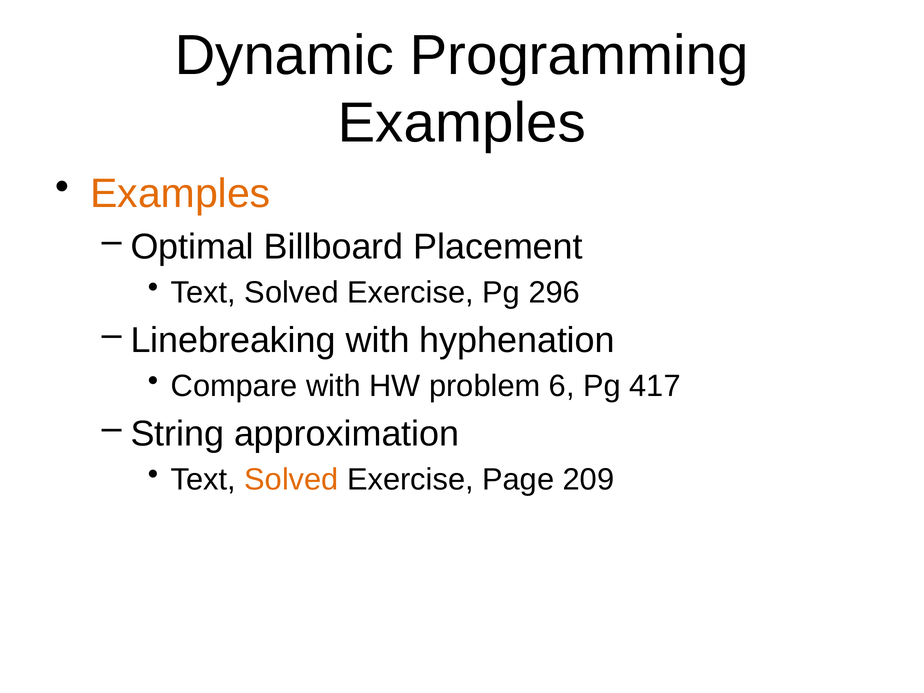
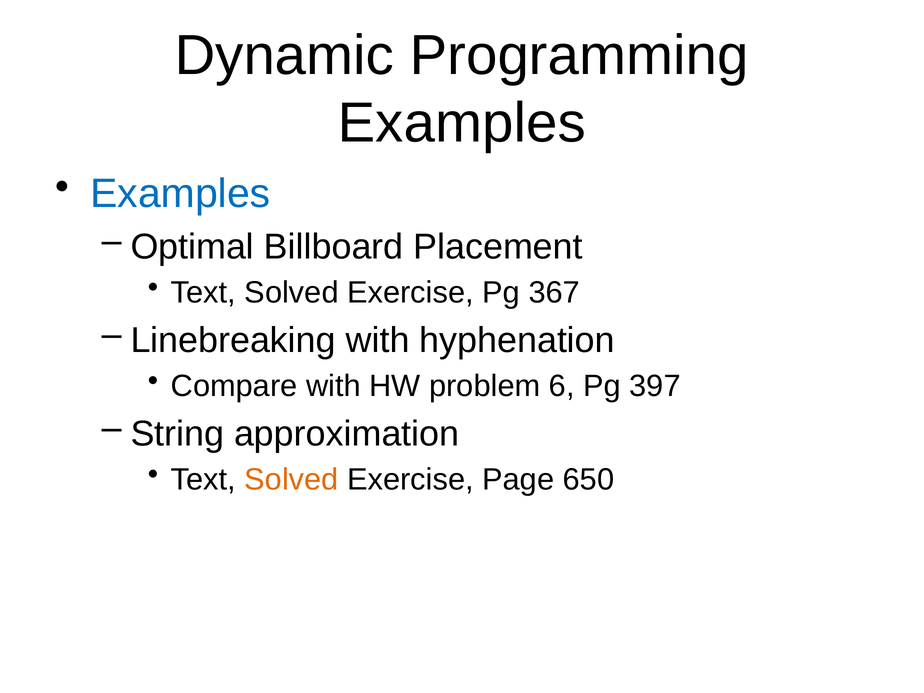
Examples at (180, 194) colour: orange -> blue
296: 296 -> 367
417: 417 -> 397
209: 209 -> 650
